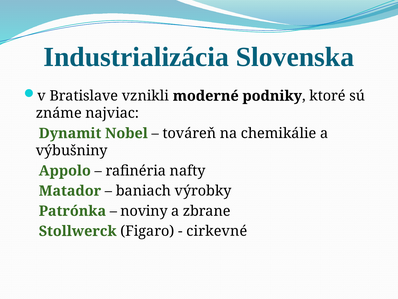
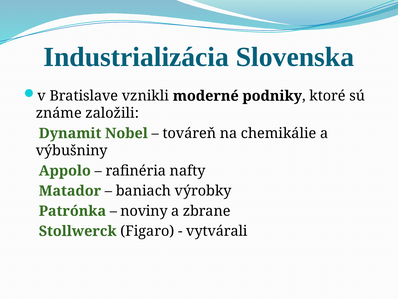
najviac: najviac -> založili
cirkevné: cirkevné -> vytvárali
